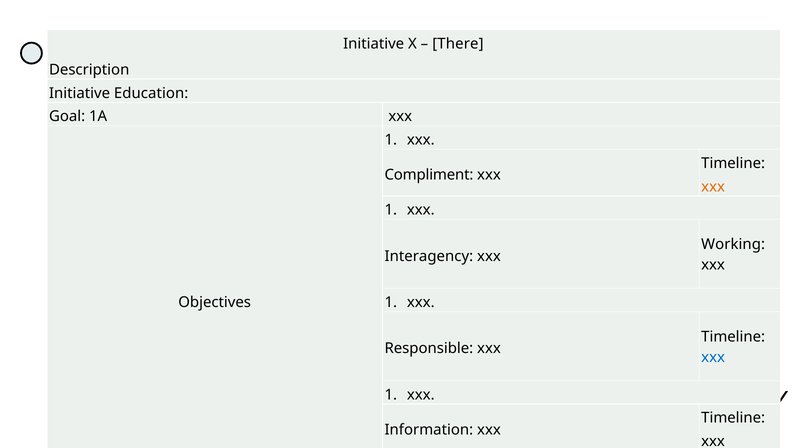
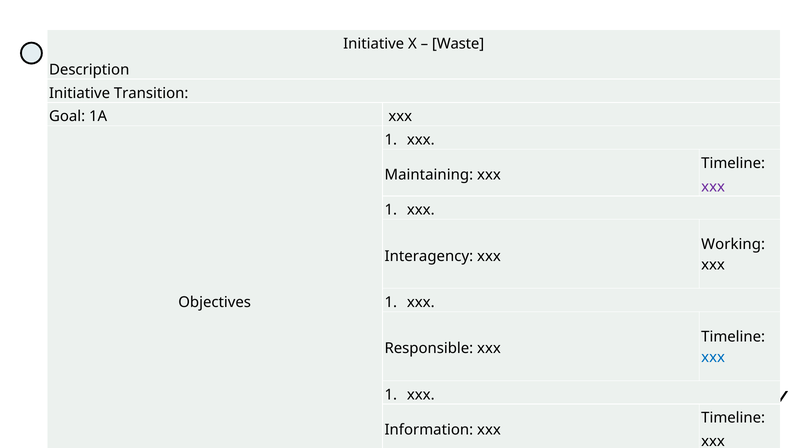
There: There -> Waste
Education: Education -> Transition
Compliment: Compliment -> Maintaining
xxx at (713, 187) colour: orange -> purple
